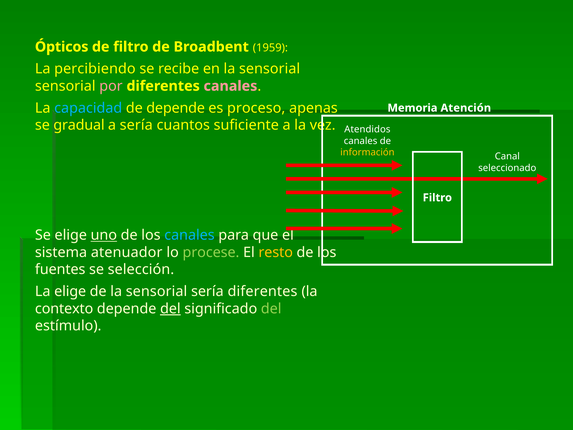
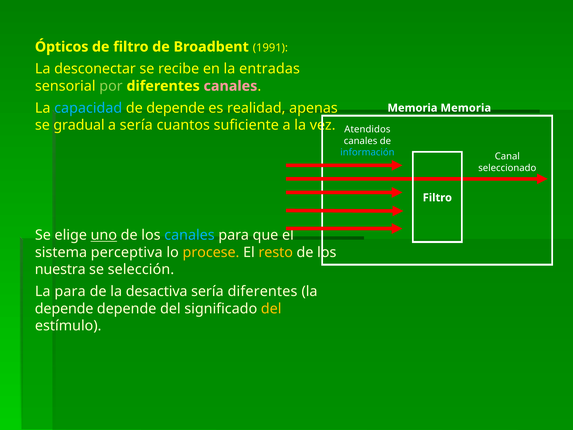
1959: 1959 -> 1991
percibiendo: percibiendo -> desconectar
en la sensorial: sensorial -> entradas
por colour: pink -> light green
proceso: proceso -> realidad
Memoria Atención: Atención -> Memoria
información colour: yellow -> light blue
atenuador: atenuador -> perceptiva
procese colour: light green -> yellow
fuentes: fuentes -> nuestra
La elige: elige -> para
de la sensorial: sensorial -> desactiva
contexto at (64, 309): contexto -> depende
del at (170, 309) underline: present -> none
del at (271, 309) colour: light green -> yellow
